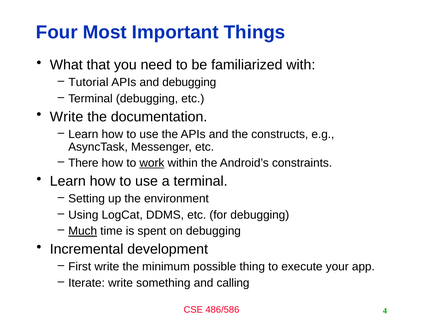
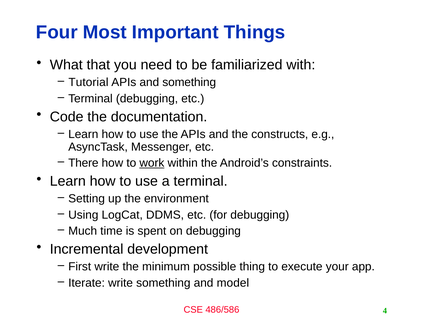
and debugging: debugging -> something
Write at (67, 117): Write -> Code
Much underline: present -> none
calling: calling -> model
